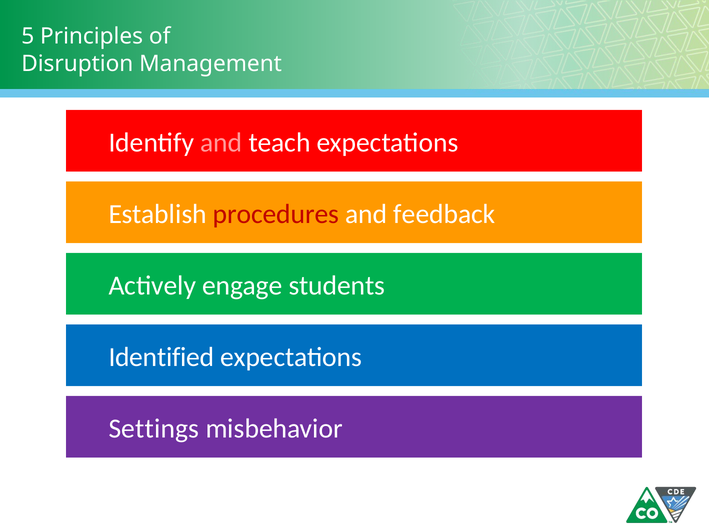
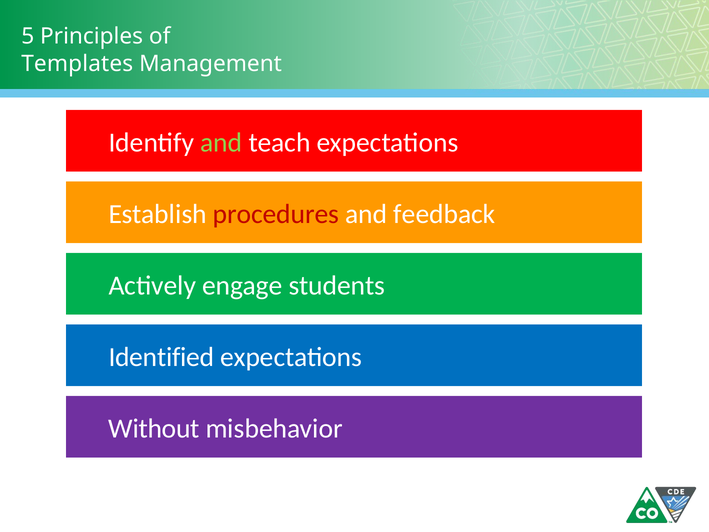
Disruption: Disruption -> Templates
and at (221, 143) colour: pink -> light green
Settings: Settings -> Without
